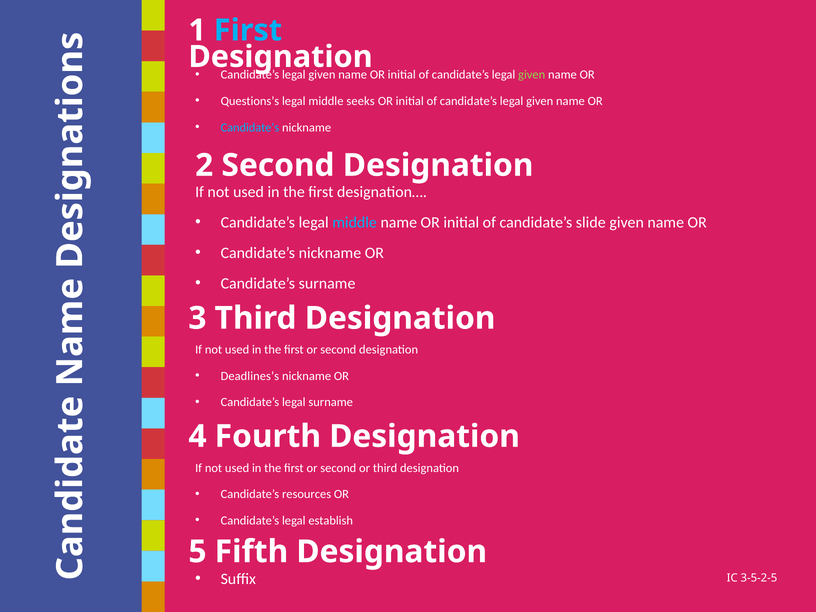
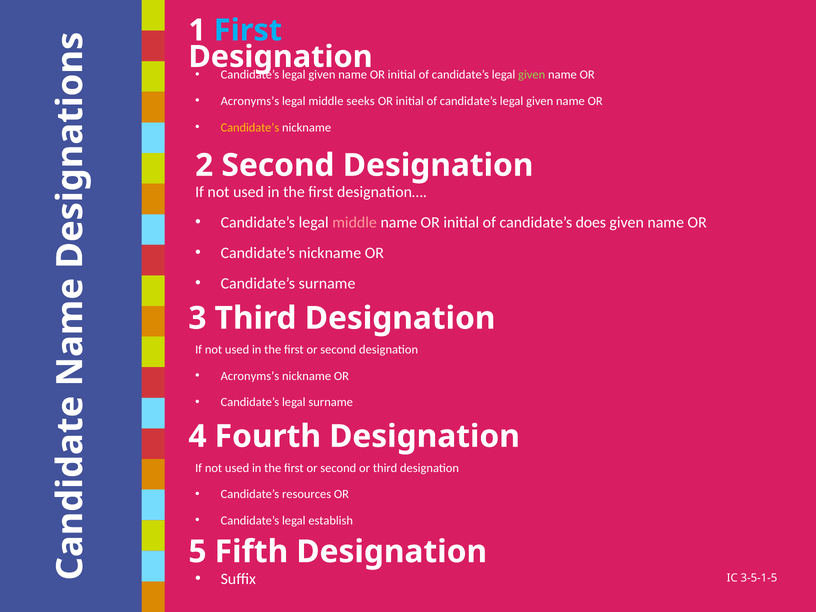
Questions’s at (250, 101): Questions’s -> Acronyms’s
Candidate’s at (250, 127) colour: light blue -> yellow
middle at (355, 223) colour: light blue -> pink
slide: slide -> does
Deadlines’s at (250, 376): Deadlines’s -> Acronyms’s
3-5-2-5: 3-5-2-5 -> 3-5-1-5
